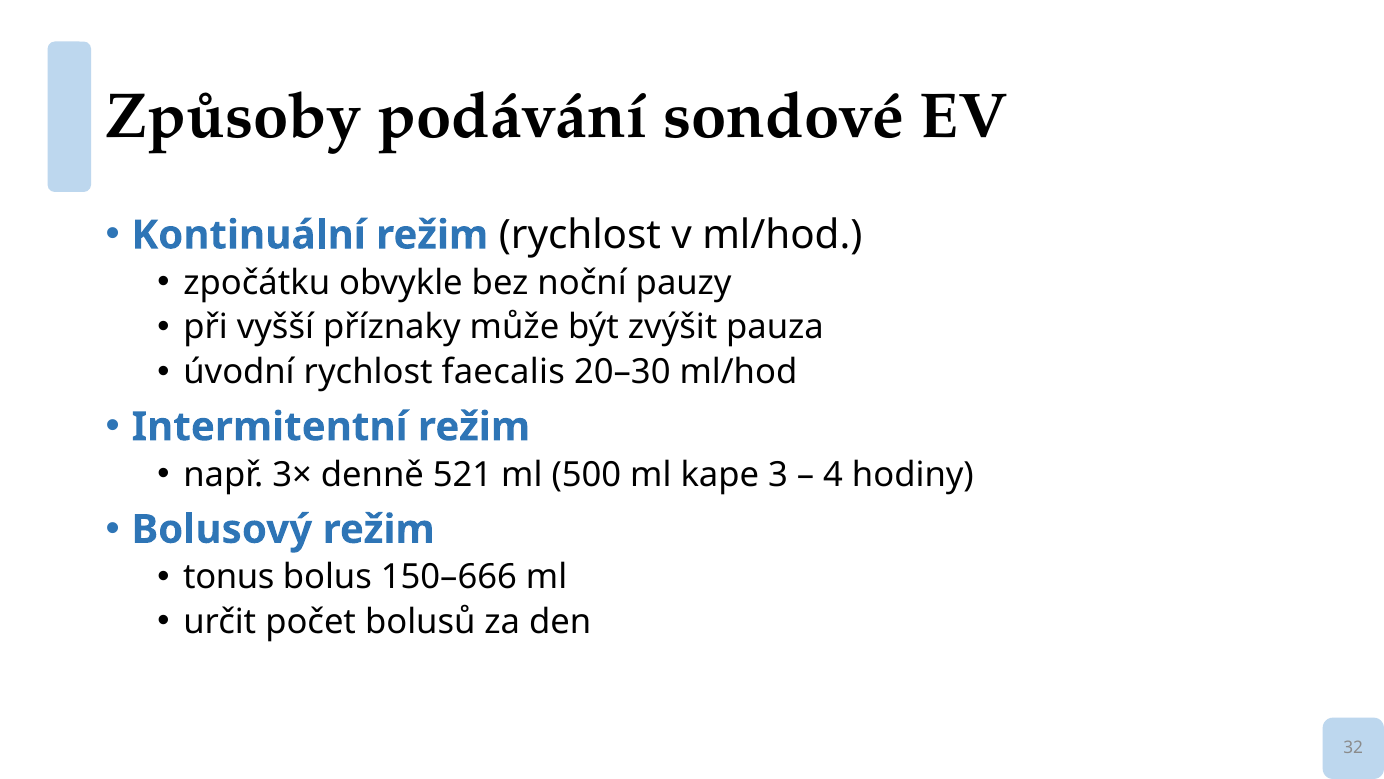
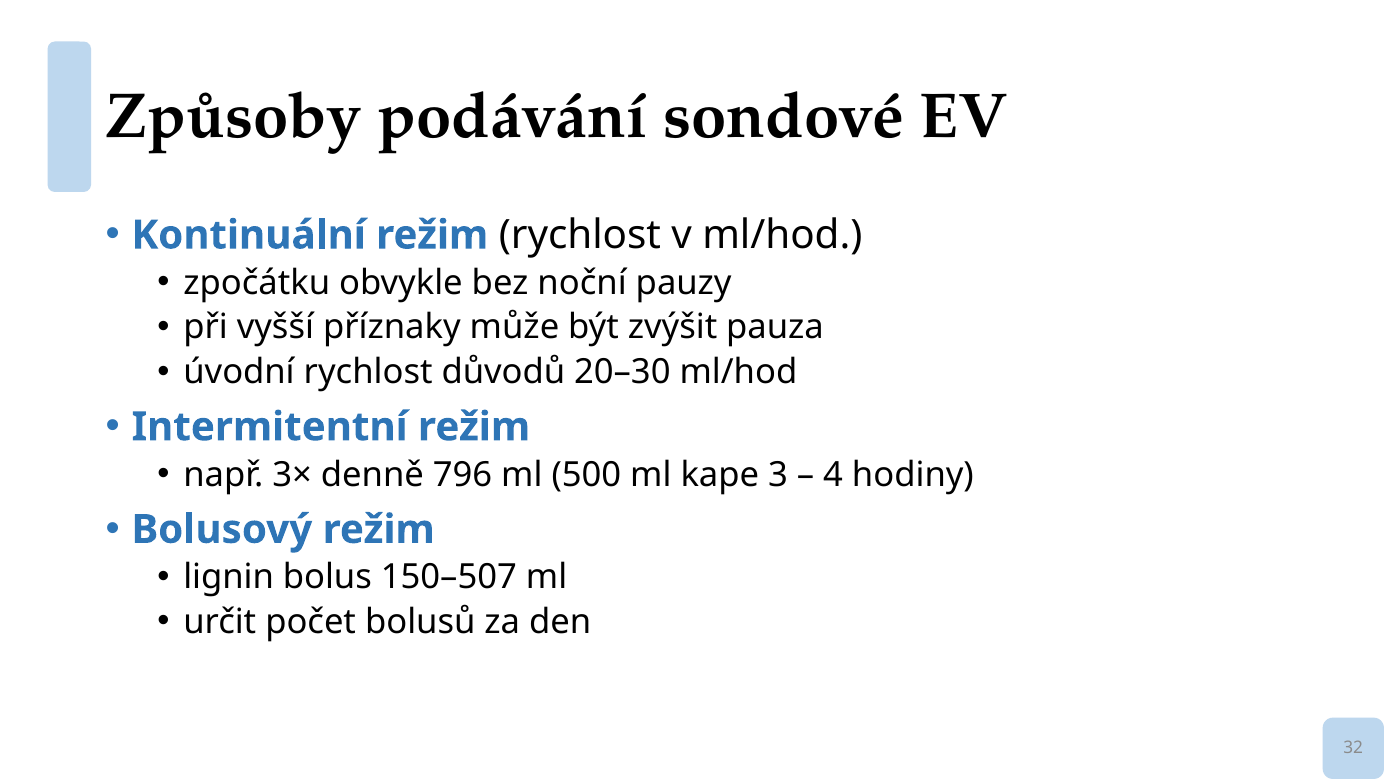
faecalis: faecalis -> důvodů
521: 521 -> 796
tonus: tonus -> lignin
150–666: 150–666 -> 150–507
